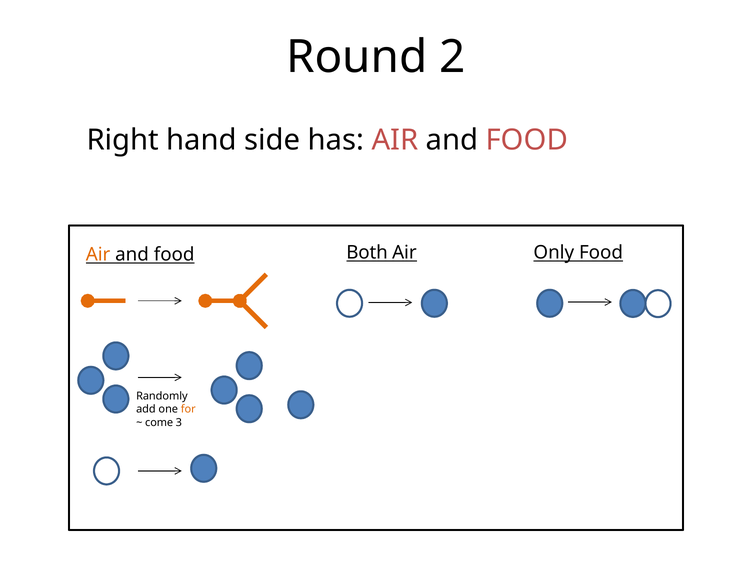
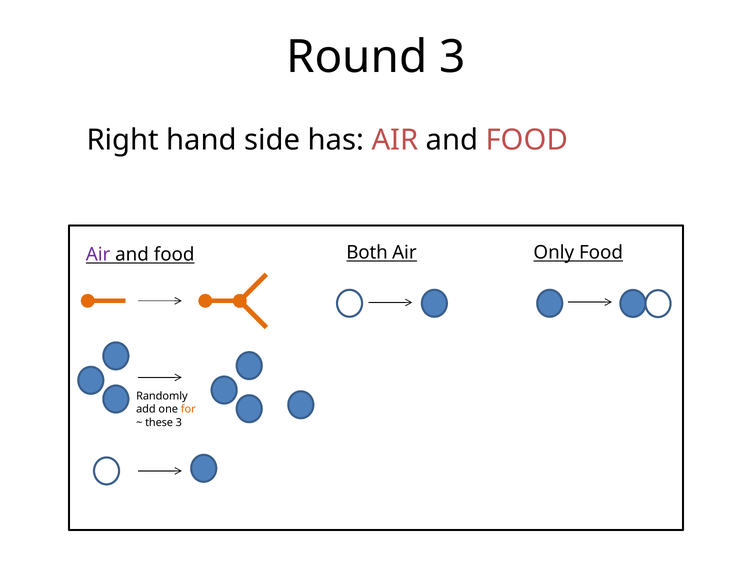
Round 2: 2 -> 3
Air at (98, 254) colour: orange -> purple
come: come -> these
